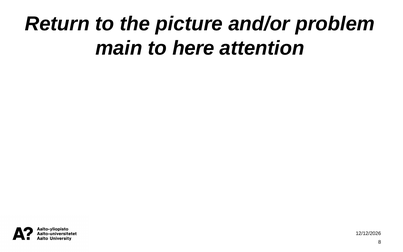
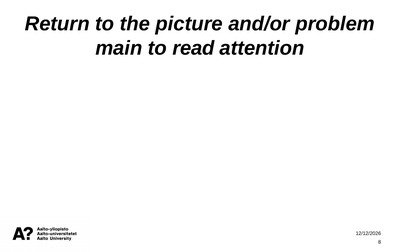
here: here -> read
